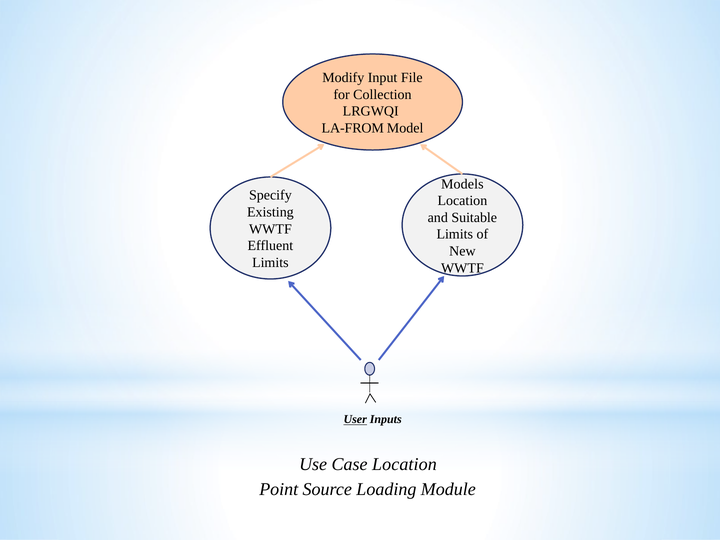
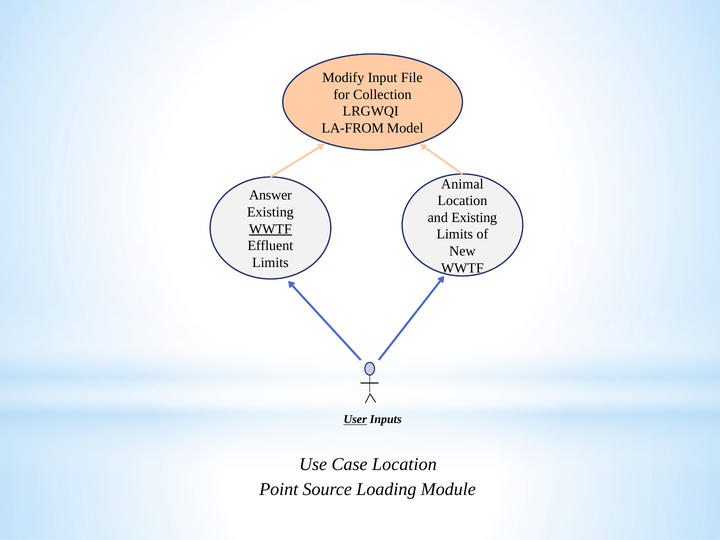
Models: Models -> Animal
Specify: Specify -> Answer
and Suitable: Suitable -> Existing
WWTF at (270, 229) underline: none -> present
